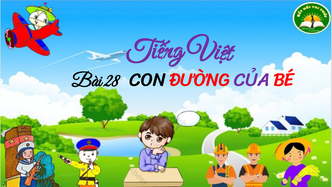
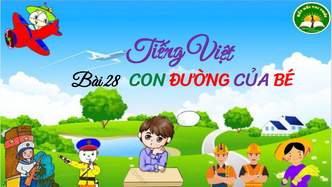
CON colour: black -> green
